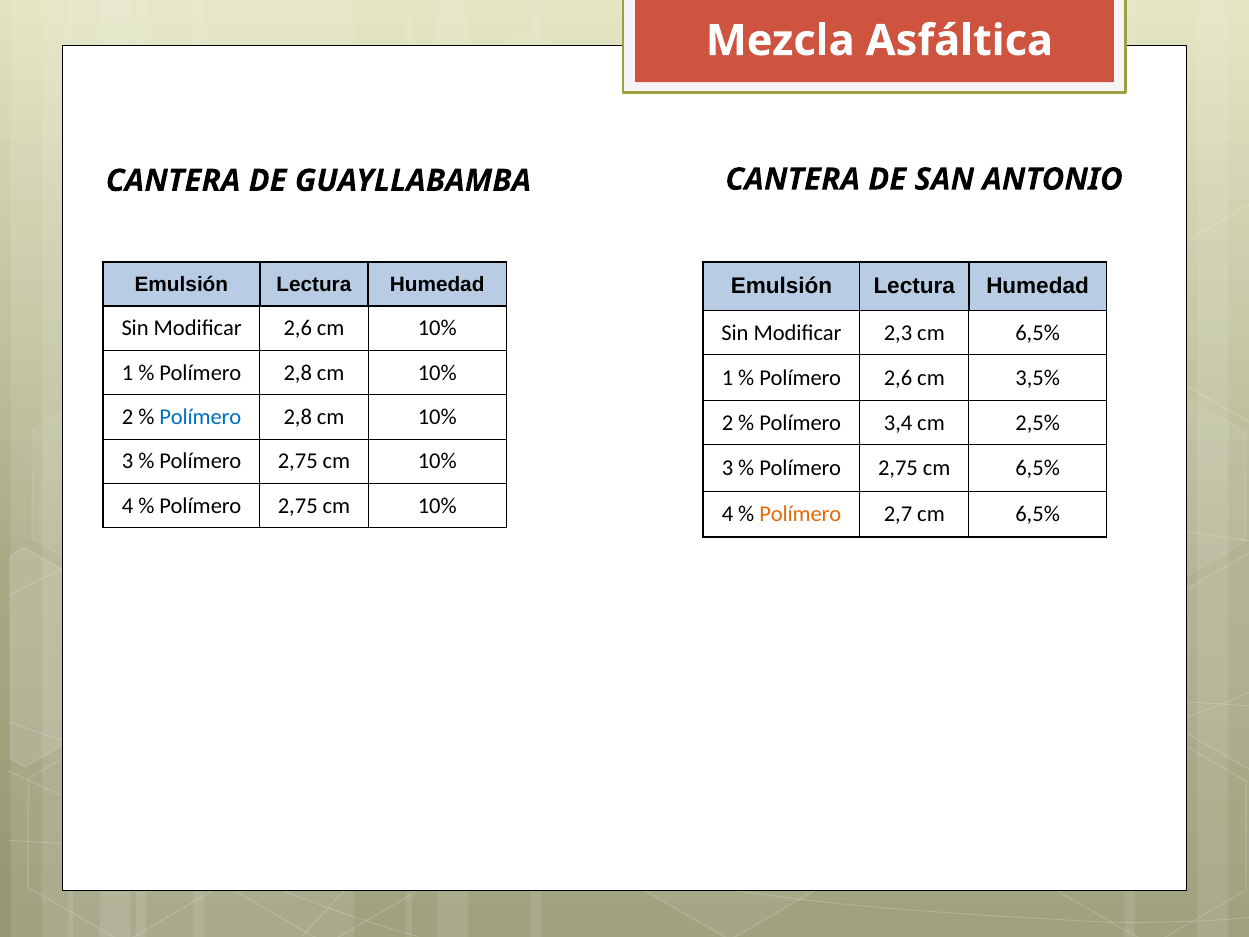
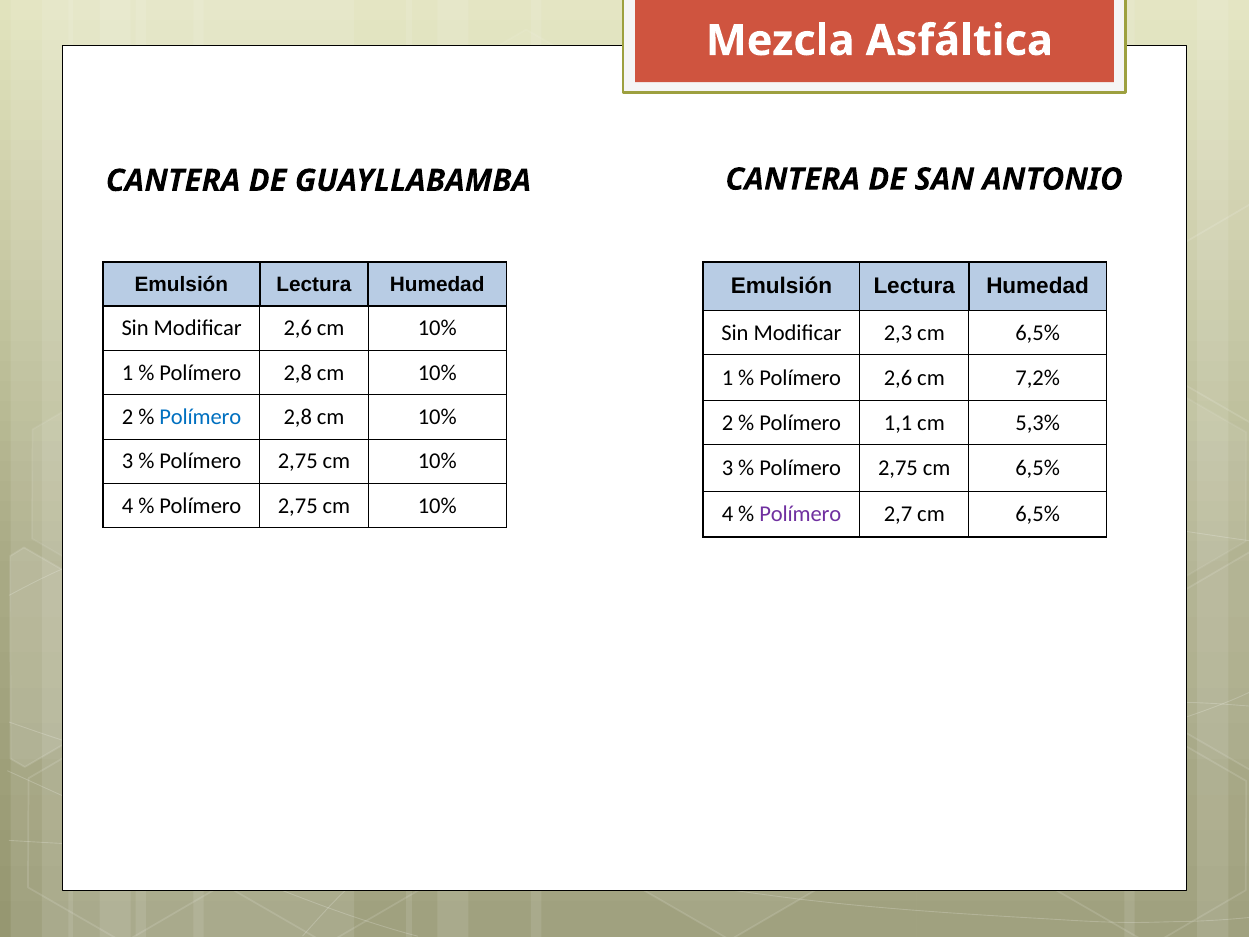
3,5%: 3,5% -> 7,2%
3,4: 3,4 -> 1,1
2,5%: 2,5% -> 5,3%
Polímero at (800, 514) colour: orange -> purple
